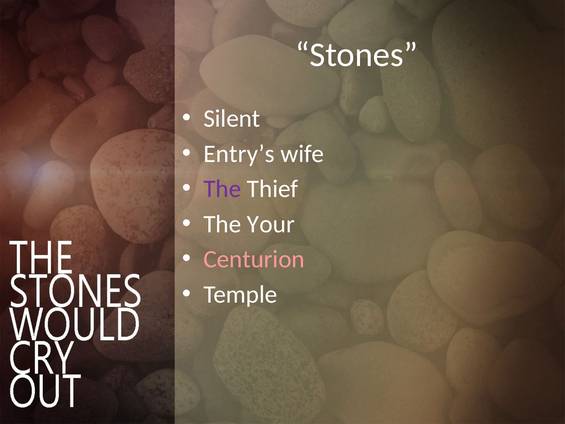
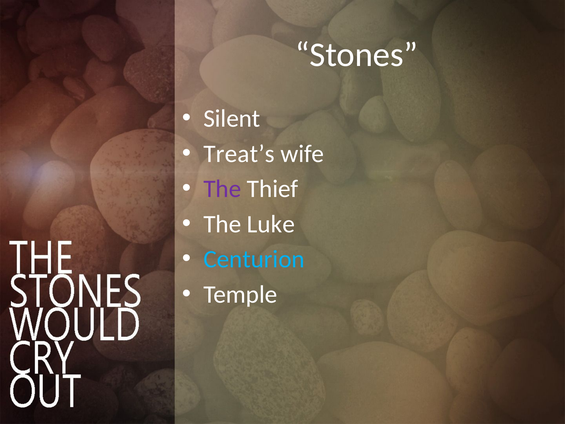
Entry’s: Entry’s -> Treat’s
Your: Your -> Luke
Centurion colour: pink -> light blue
